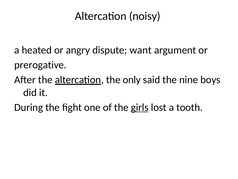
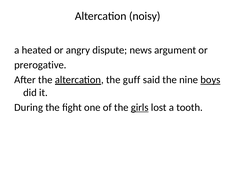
want: want -> news
only: only -> guff
boys underline: none -> present
